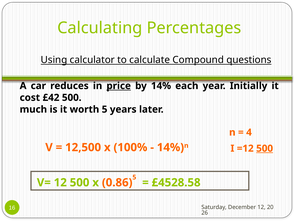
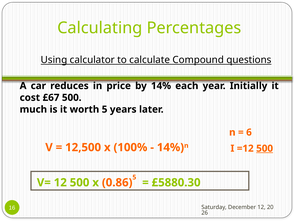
price underline: present -> none
£42: £42 -> £67
4: 4 -> 6
£4528.58: £4528.58 -> £5880.30
